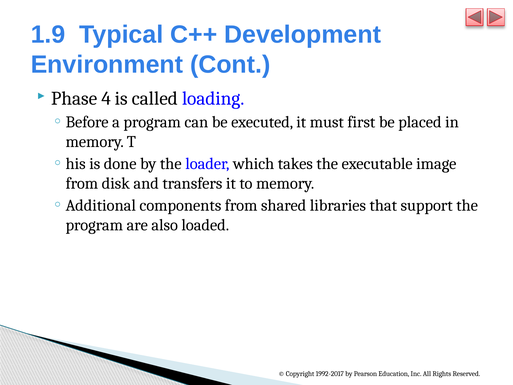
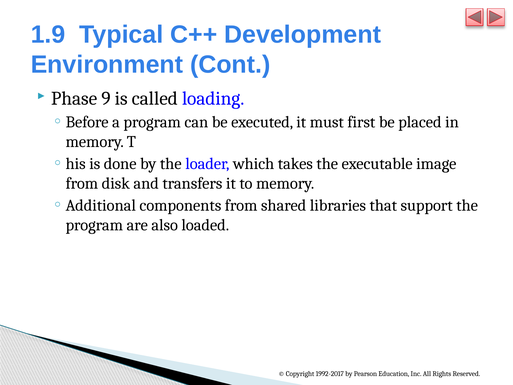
4: 4 -> 9
